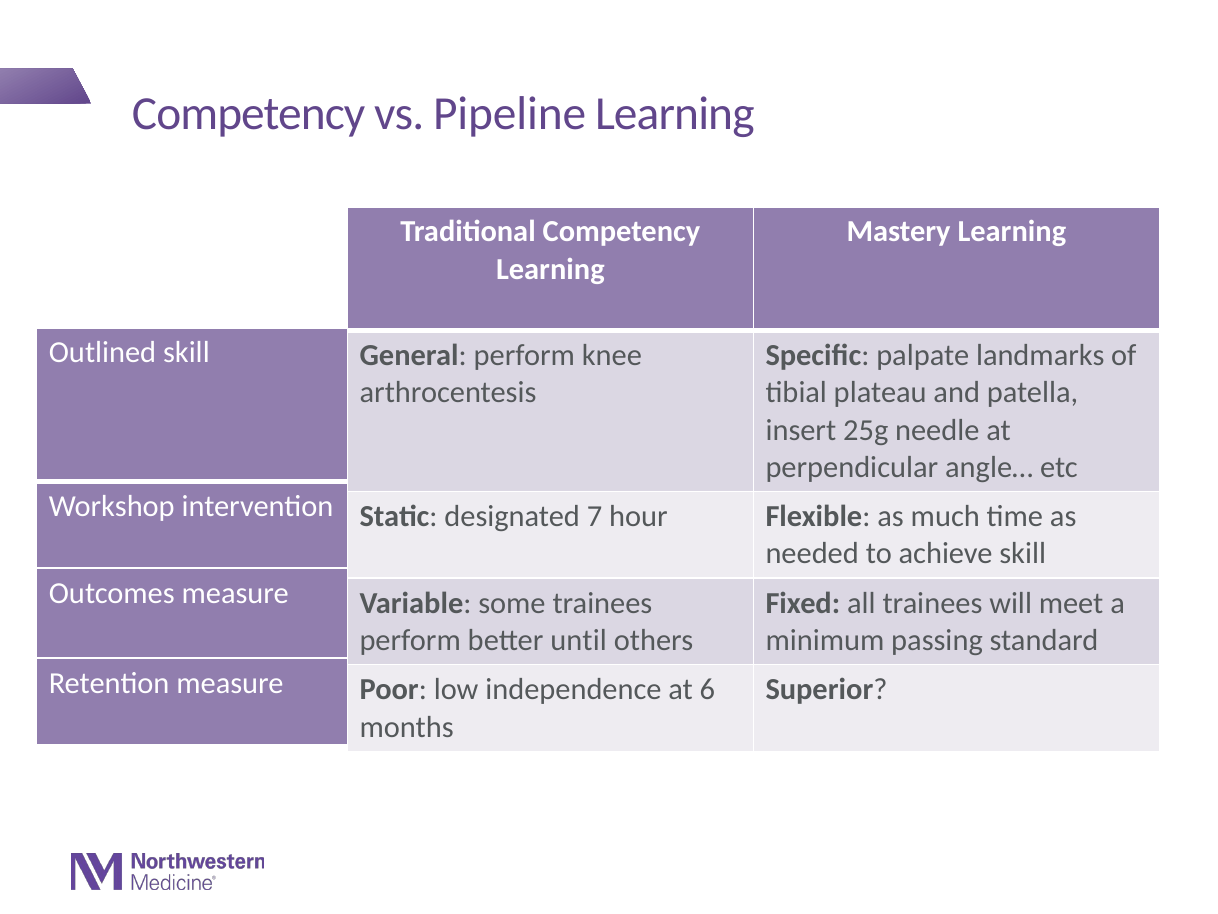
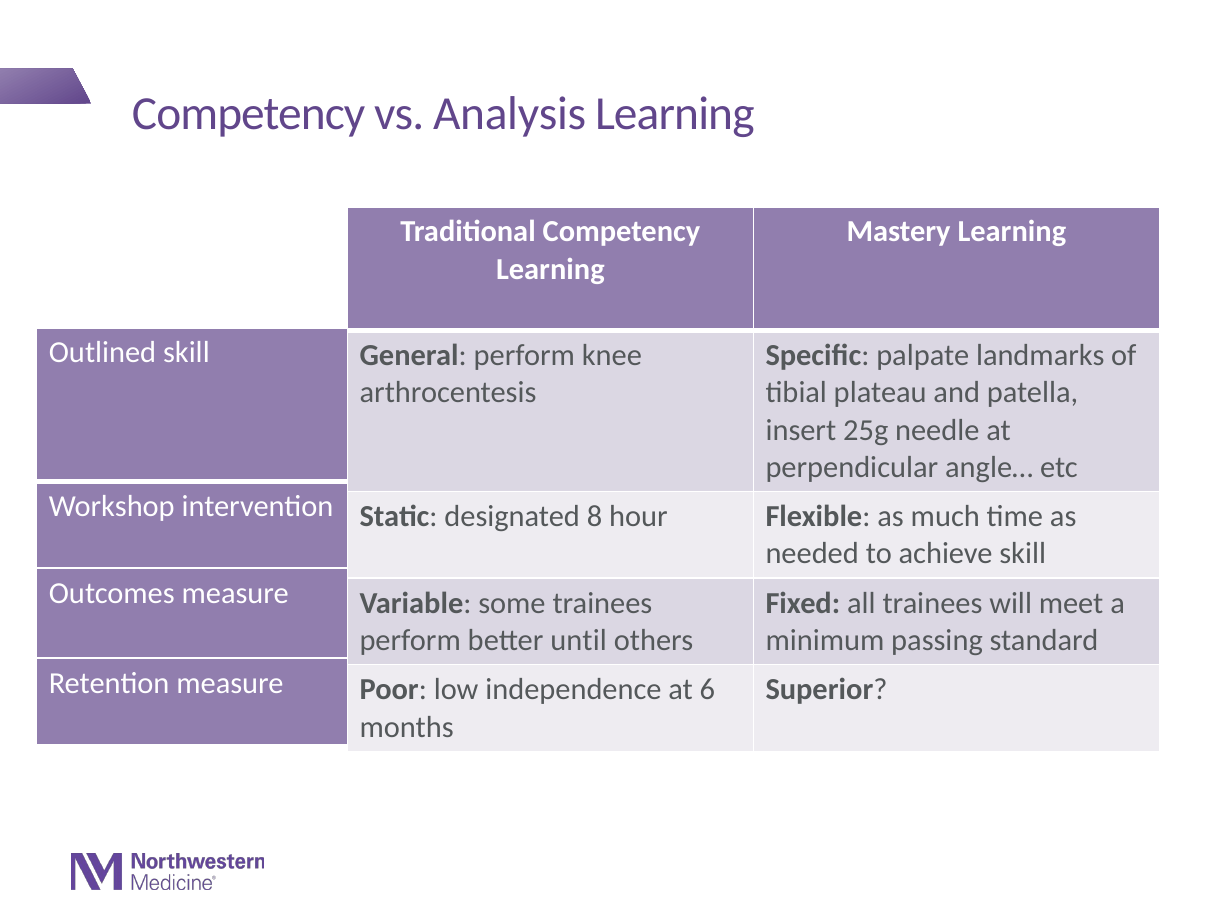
Pipeline: Pipeline -> Analysis
7: 7 -> 8
